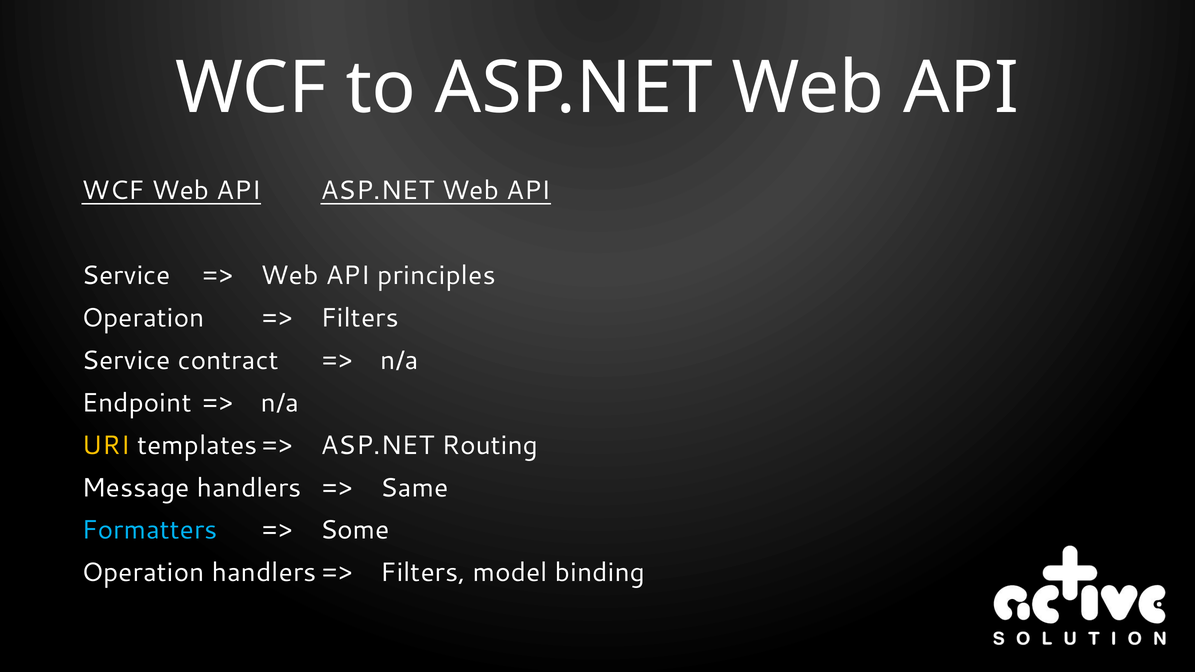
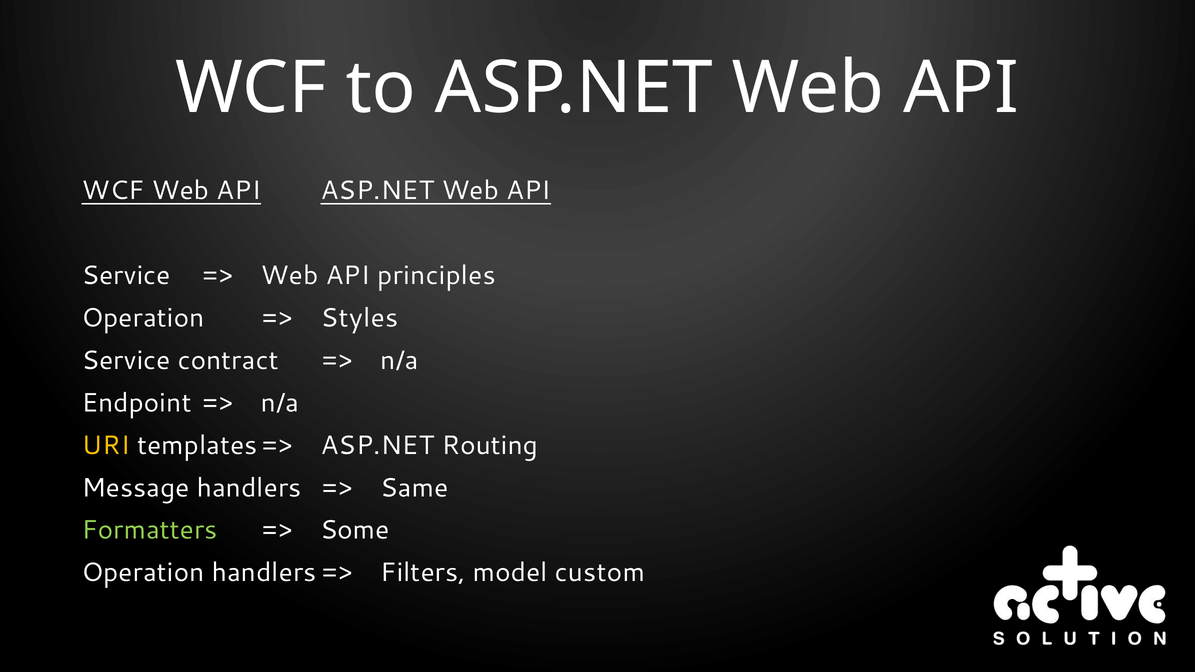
Filters at (360, 318): Filters -> Styles
Formatters colour: light blue -> light green
binding: binding -> custom
